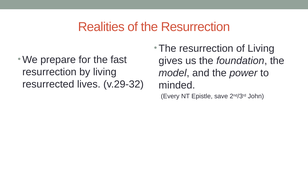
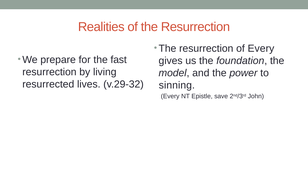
of Living: Living -> Every
minded: minded -> sinning
